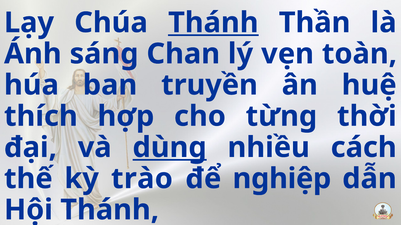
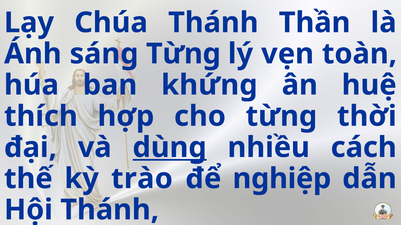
Thánh at (213, 23) underline: present -> none
sáng Chan: Chan -> Từng
truyền: truyền -> khứng
